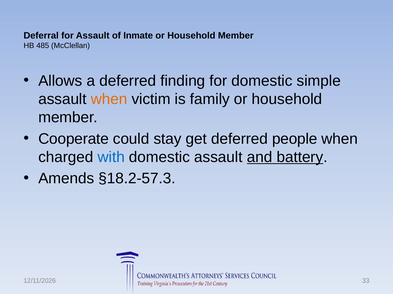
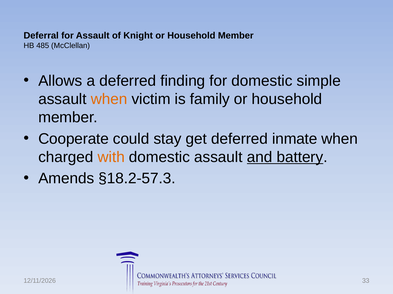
Inmate: Inmate -> Knight
people: people -> inmate
with colour: blue -> orange
